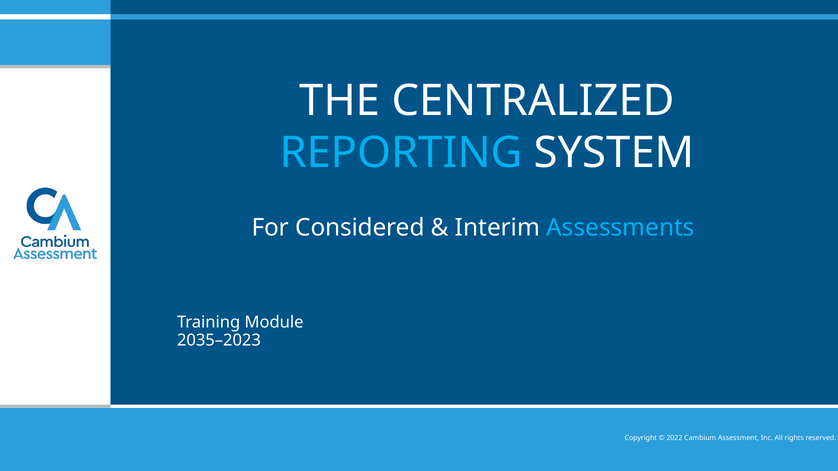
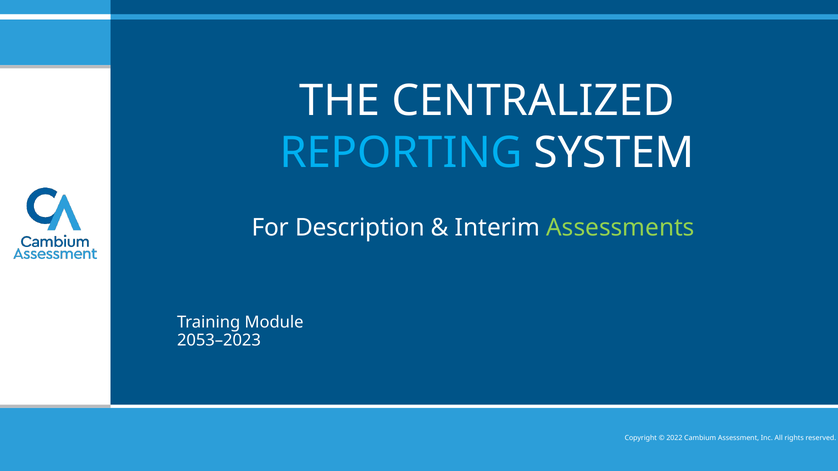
Considered: Considered -> Description
Assessments colour: light blue -> light green
2035–2023: 2035–2023 -> 2053–2023
